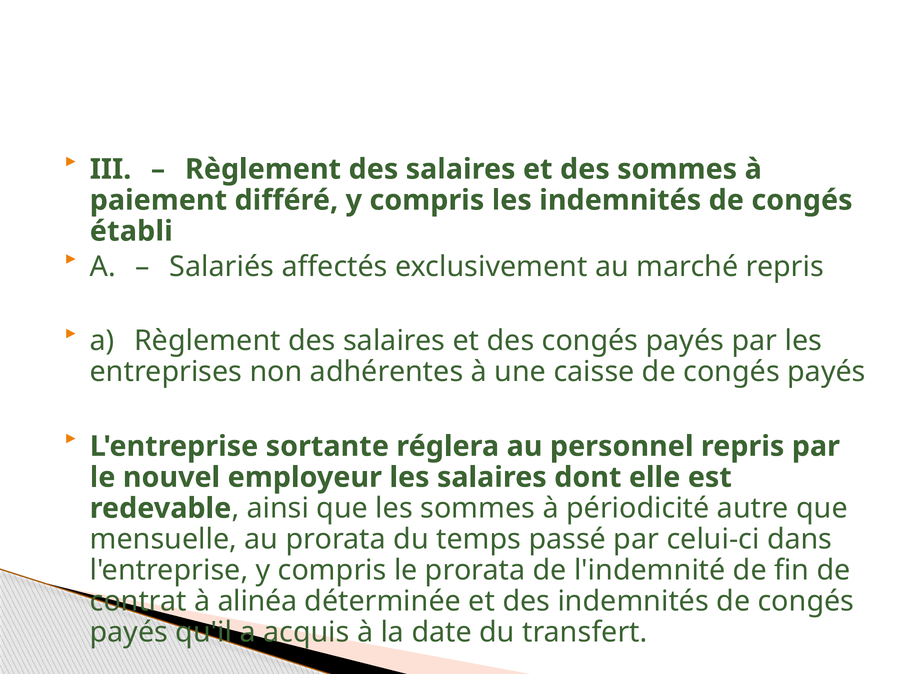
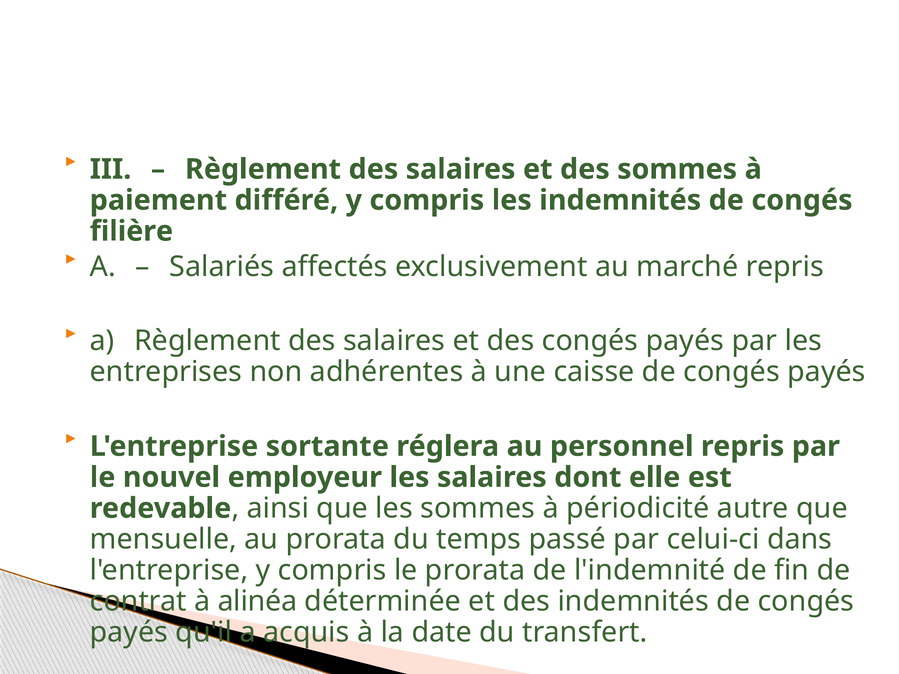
établi: établi -> filière
